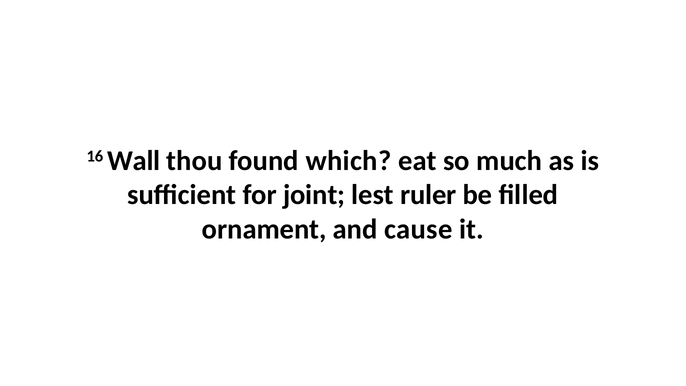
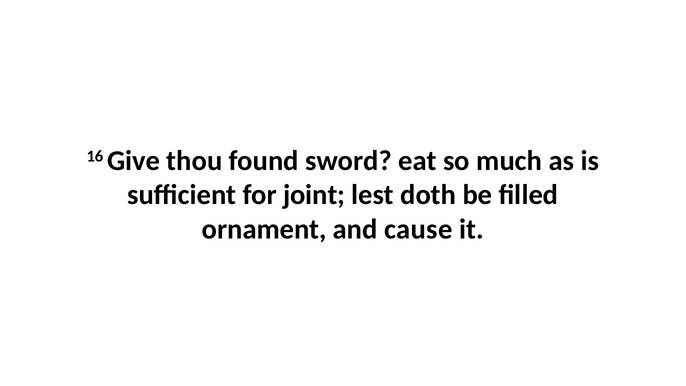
Wall: Wall -> Give
which: which -> sword
ruler: ruler -> doth
